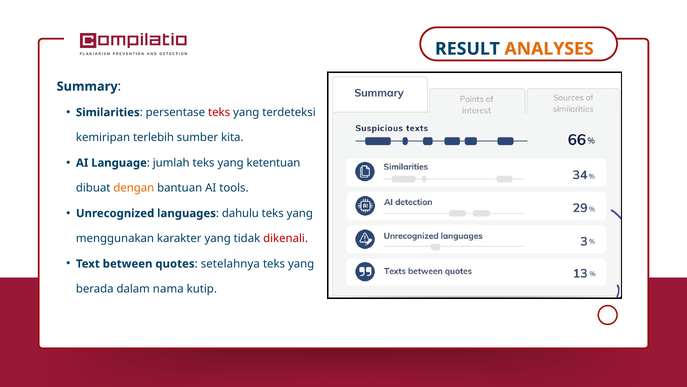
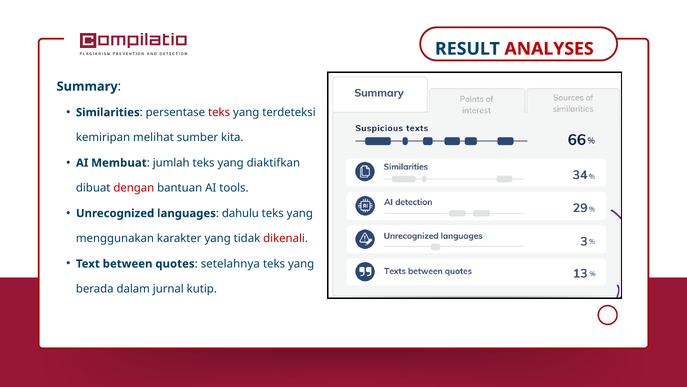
ANALYSES colour: orange -> red
terlebih: terlebih -> melihat
Language: Language -> Membuat
ketentuan: ketentuan -> diaktifkan
dengan colour: orange -> red
nama: nama -> jurnal
